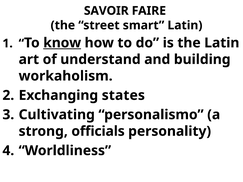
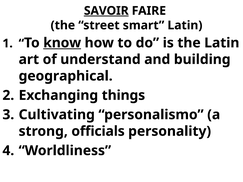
SAVOIR underline: none -> present
workaholism: workaholism -> geographical
states: states -> things
